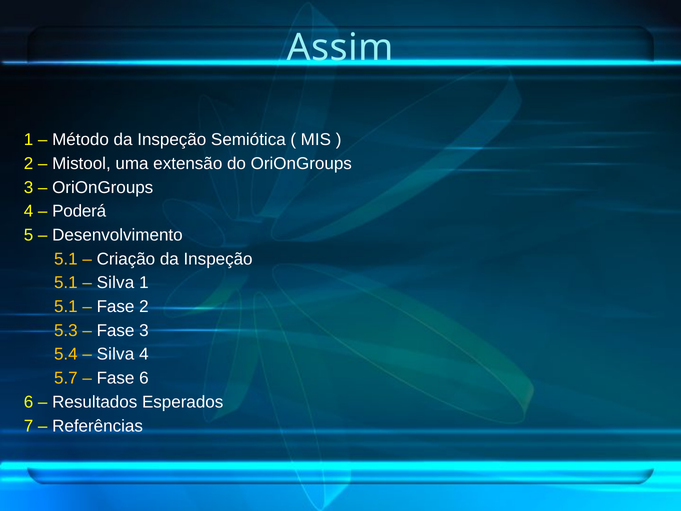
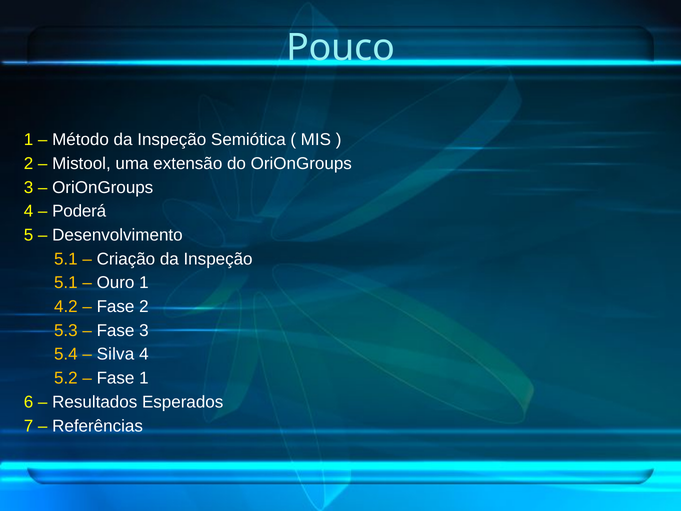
Assim: Assim -> Pouco
Silva at (115, 283): Silva -> Ouro
5.1 at (66, 307): 5.1 -> 4.2
5.7: 5.7 -> 5.2
Fase 6: 6 -> 1
